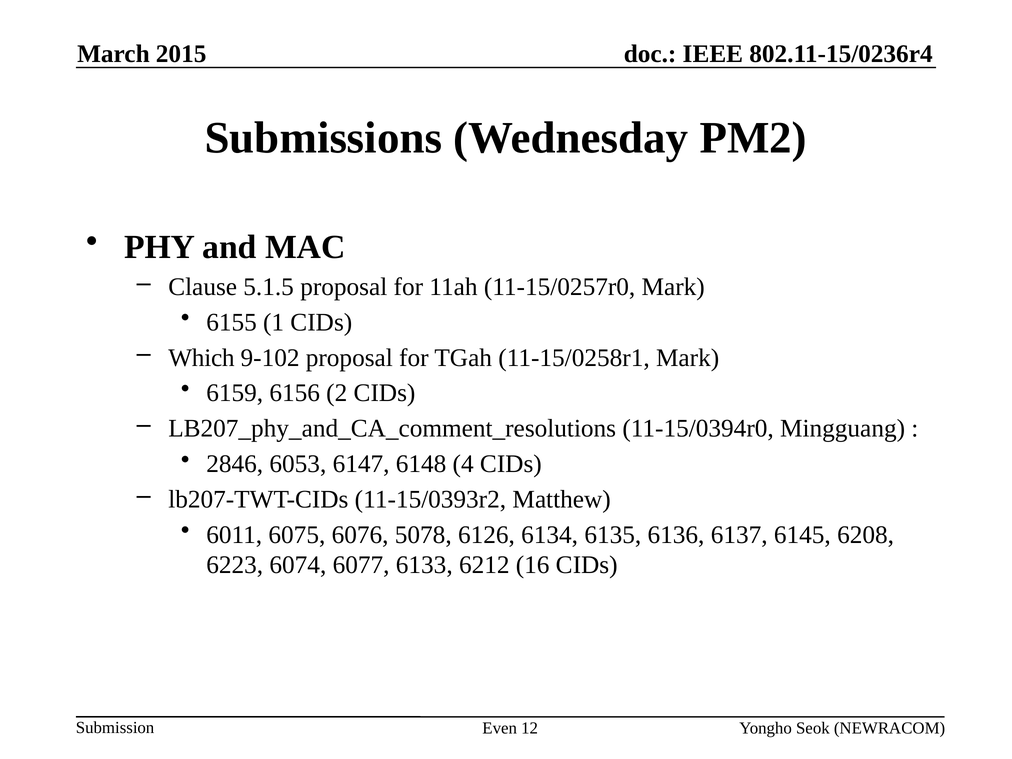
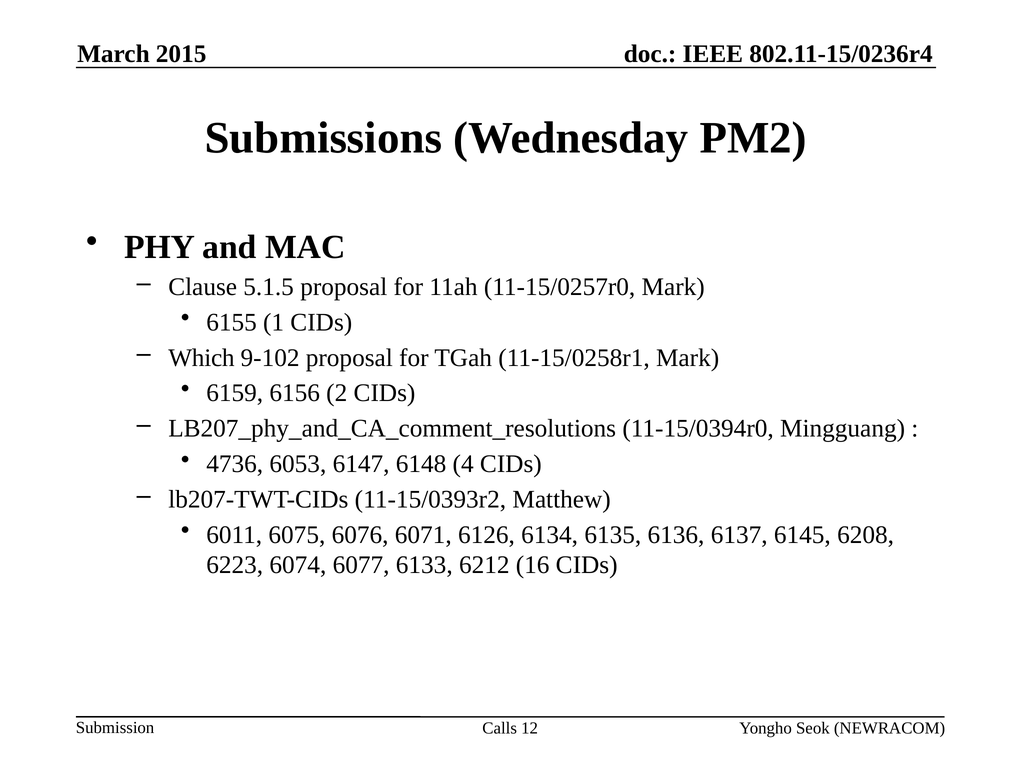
2846: 2846 -> 4736
5078: 5078 -> 6071
Even: Even -> Calls
